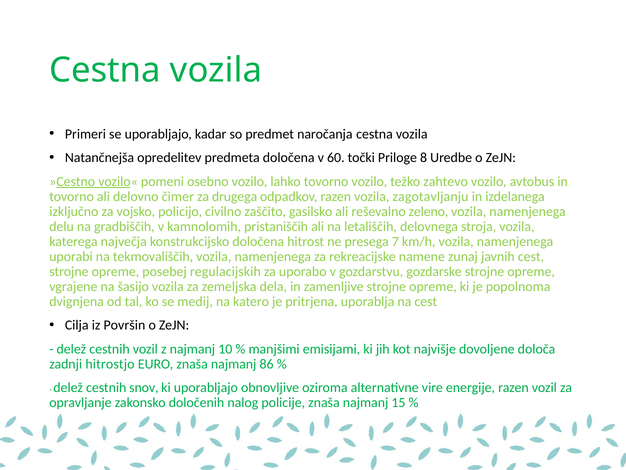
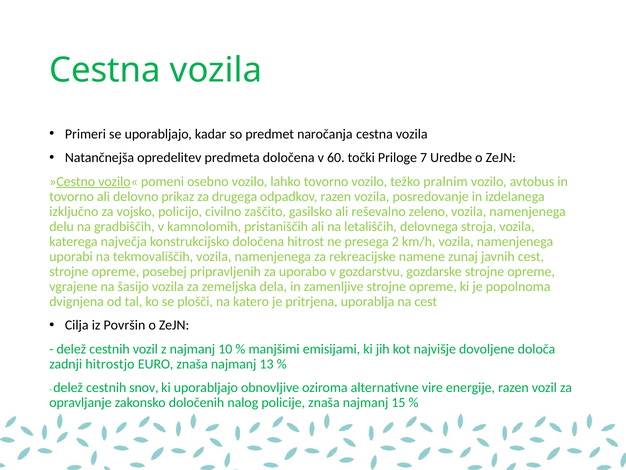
8: 8 -> 7
zahtevo: zahtevo -> pralnim
čimer: čimer -> prikaz
zagotavljanju: zagotavljanju -> posredovanje
7: 7 -> 2
regulacijskih: regulacijskih -> pripravljenih
medij: medij -> plošči
86: 86 -> 13
